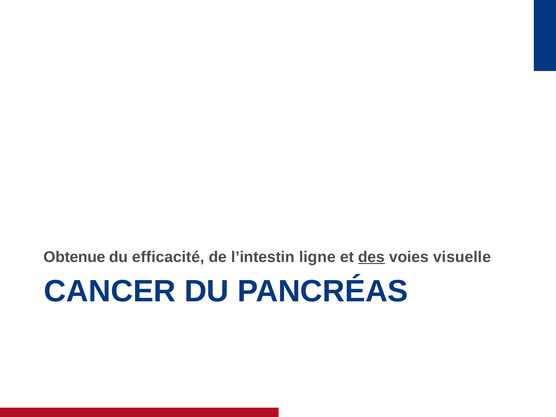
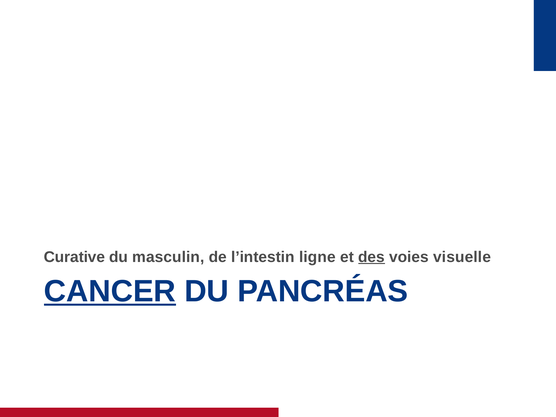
Obtenue: Obtenue -> Curative
efficacité: efficacité -> masculin
CANCER underline: none -> present
